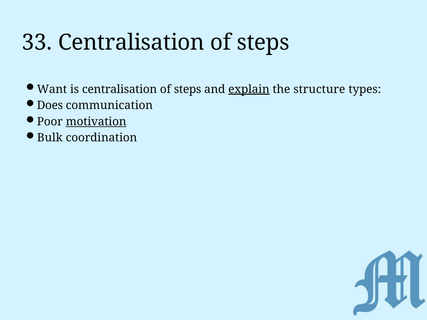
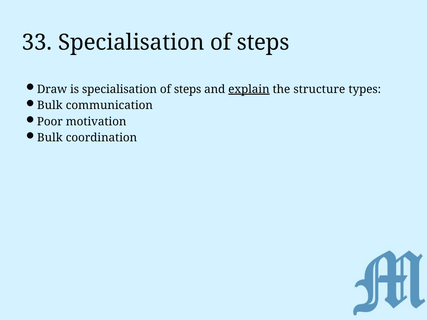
33 Centralisation: Centralisation -> Specialisation
Want: Want -> Draw
is centralisation: centralisation -> specialisation
Does at (50, 105): Does -> Bulk
motivation underline: present -> none
